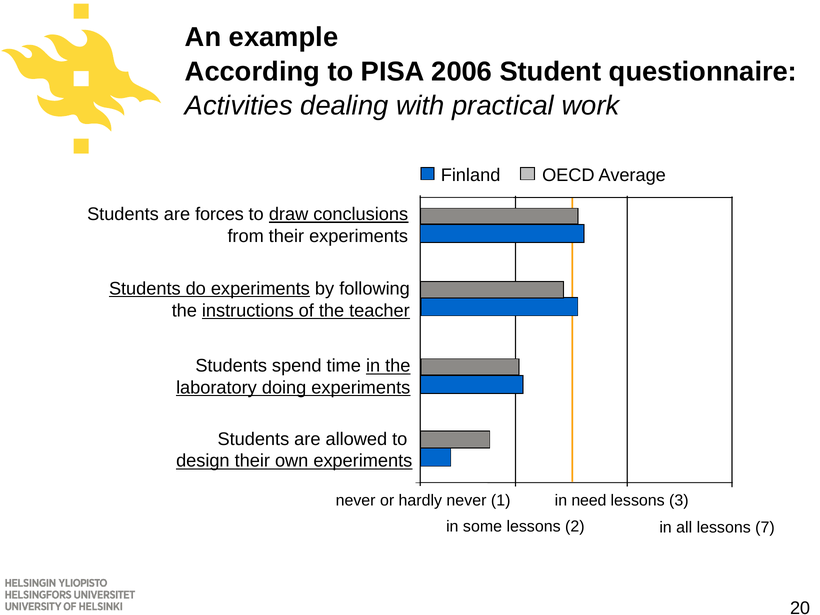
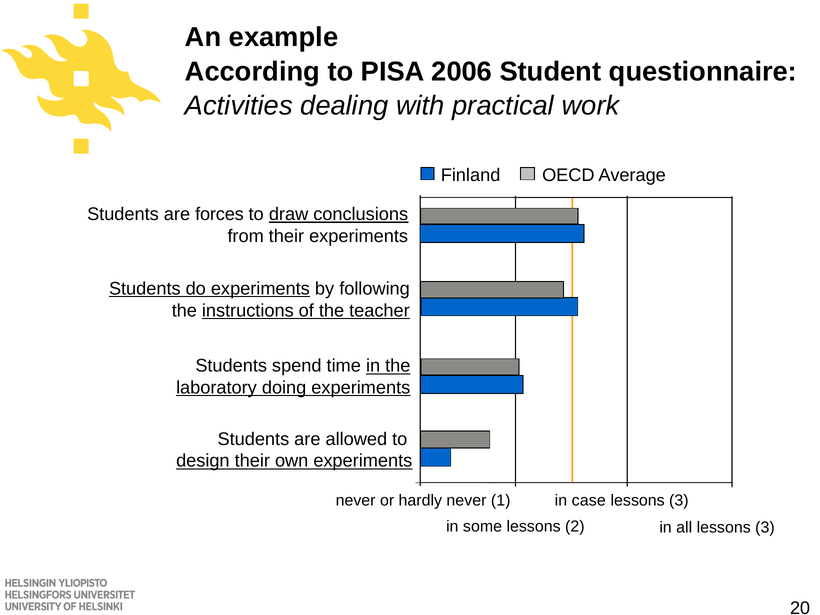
need: need -> case
all lessons 7: 7 -> 3
